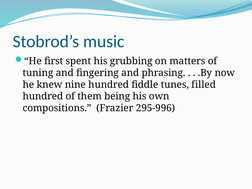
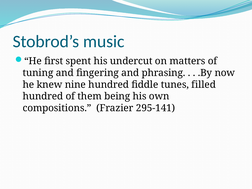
grubbing: grubbing -> undercut
295-996: 295-996 -> 295-141
